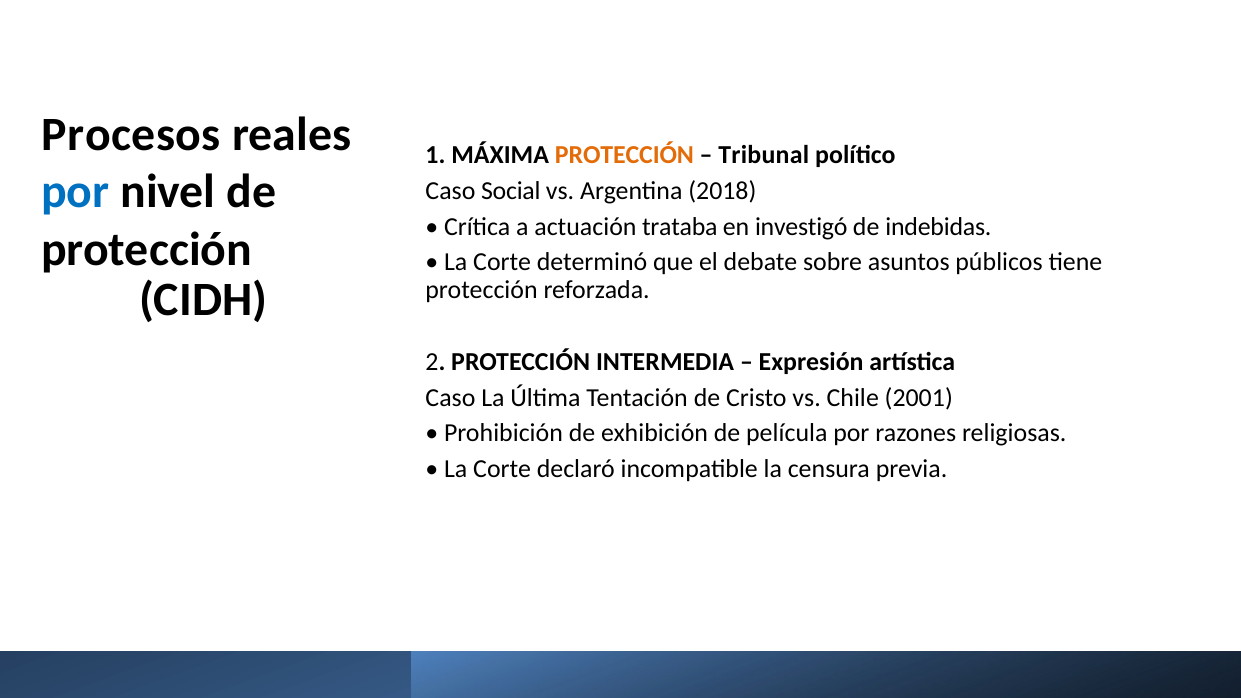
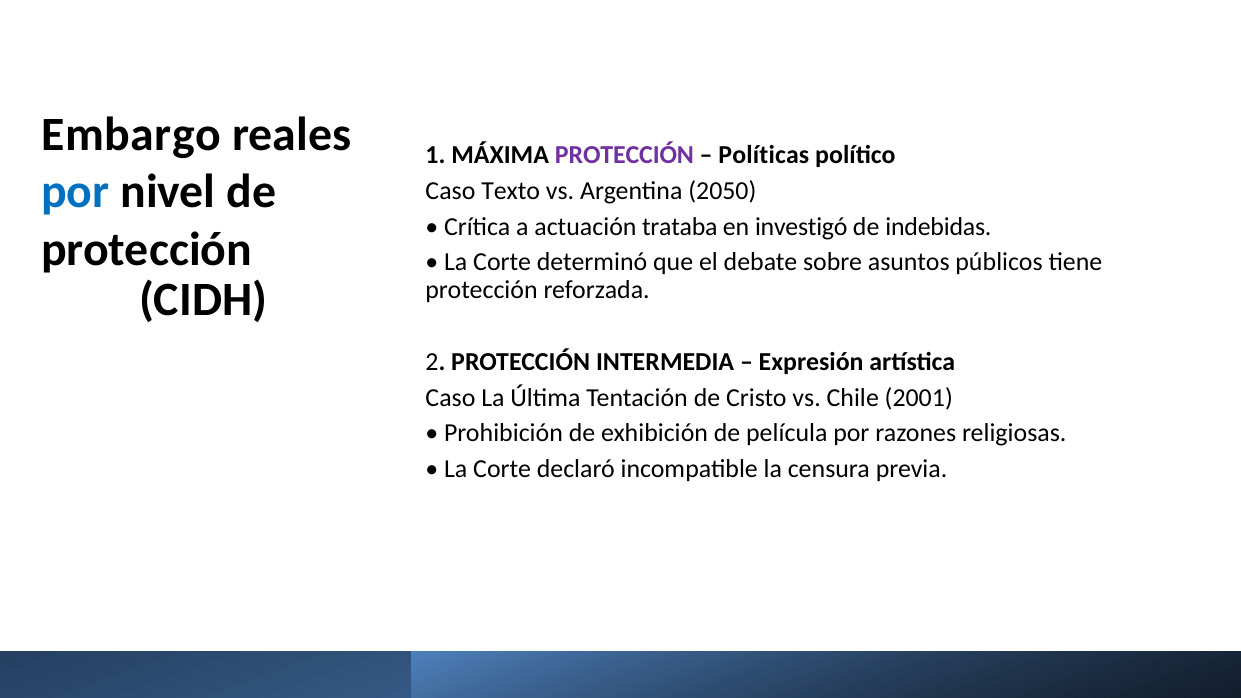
Procesos: Procesos -> Embargo
PROTECCIÓN at (624, 155) colour: orange -> purple
Tribunal: Tribunal -> Políticas
Social: Social -> Texto
2018: 2018 -> 2050
